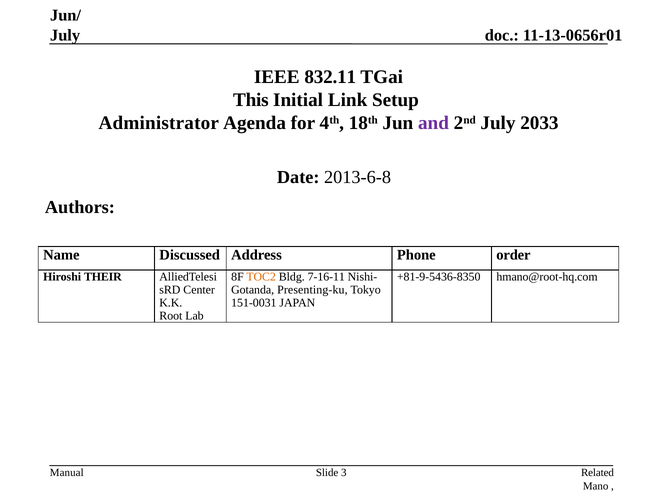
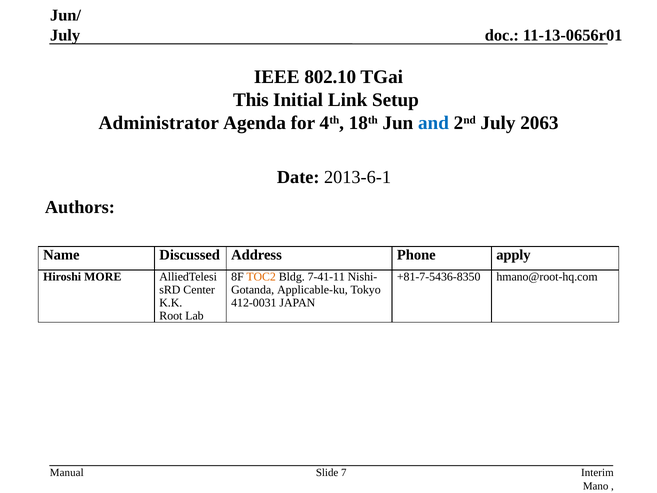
832.11: 832.11 -> 802.10
and colour: purple -> blue
2033: 2033 -> 2063
2013-6-8: 2013-6-8 -> 2013-6-1
order: order -> apply
THEIR: THEIR -> MORE
7-16-11: 7-16-11 -> 7-41-11
+81-9-5436-8350: +81-9-5436-8350 -> +81-7-5436-8350
Presenting-ku: Presenting-ku -> Applicable-ku
151-0031: 151-0031 -> 412-0031
3: 3 -> 7
Related: Related -> Interim
